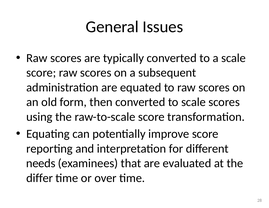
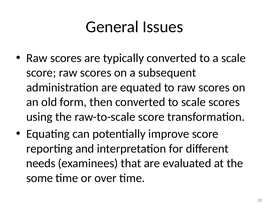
differ: differ -> some
